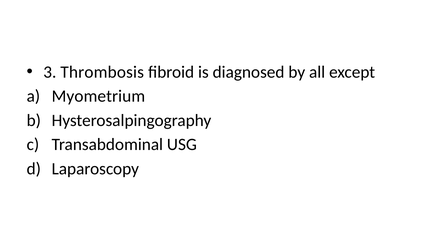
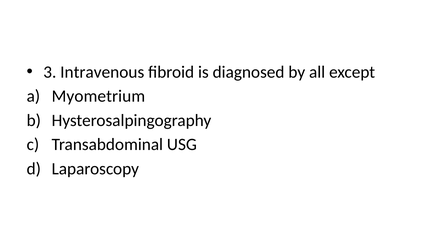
Thrombosis: Thrombosis -> Intravenous
